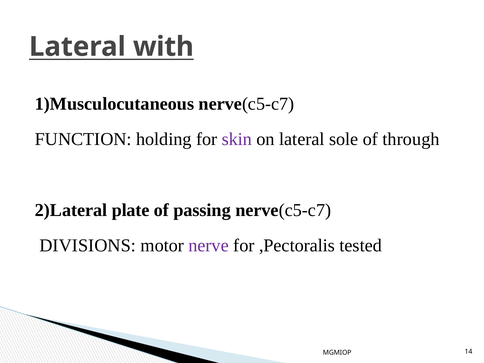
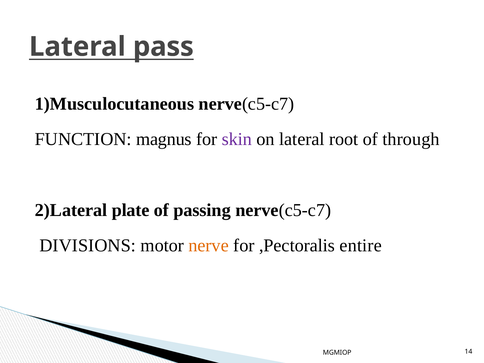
with: with -> pass
holding: holding -> magnus
sole: sole -> root
nerve colour: purple -> orange
tested: tested -> entire
